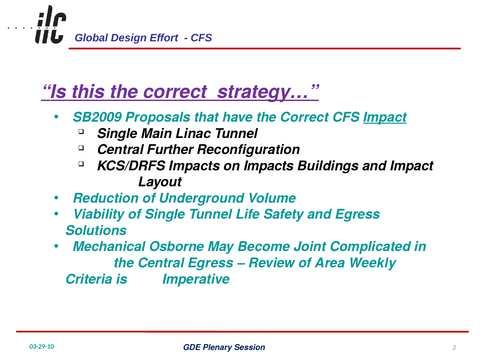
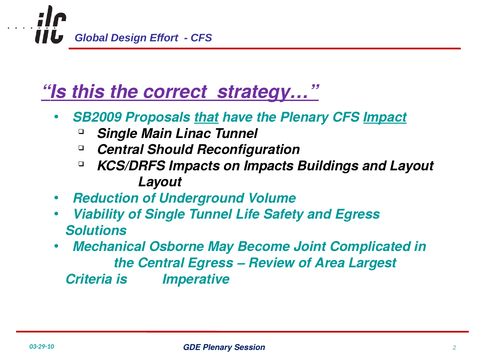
that underline: none -> present
have the Correct: Correct -> Plenary
Further: Further -> Should
and Impact: Impact -> Layout
Weekly: Weekly -> Largest
